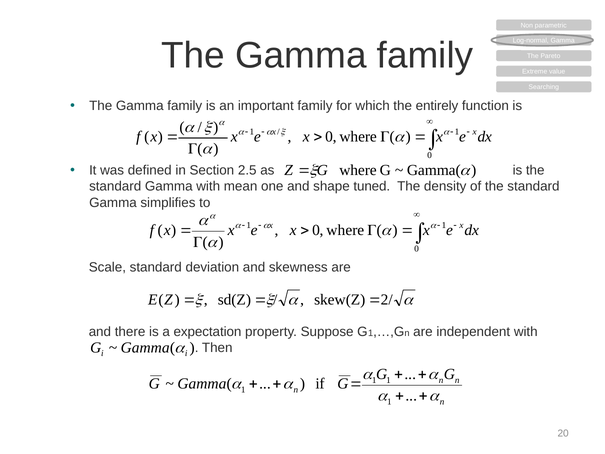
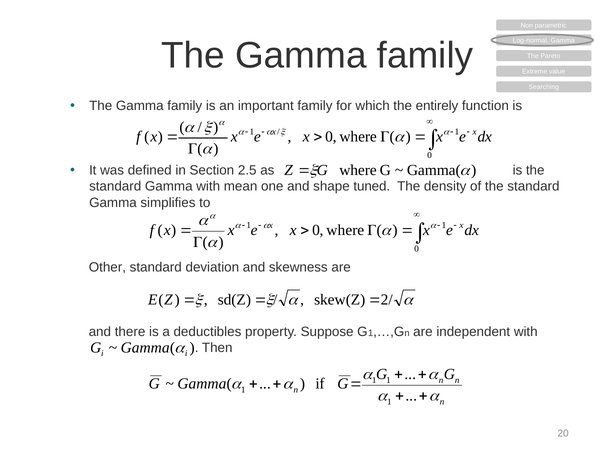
Scale: Scale -> Other
expectation: expectation -> deductibles
